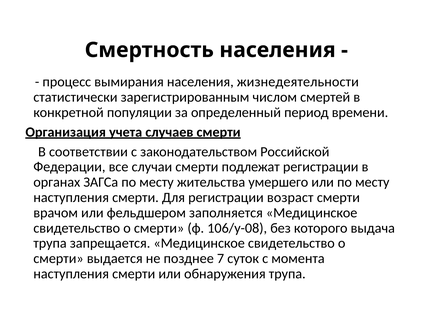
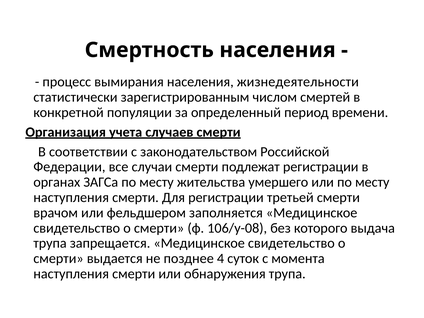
возраст: возраст -> третьей
7: 7 -> 4
